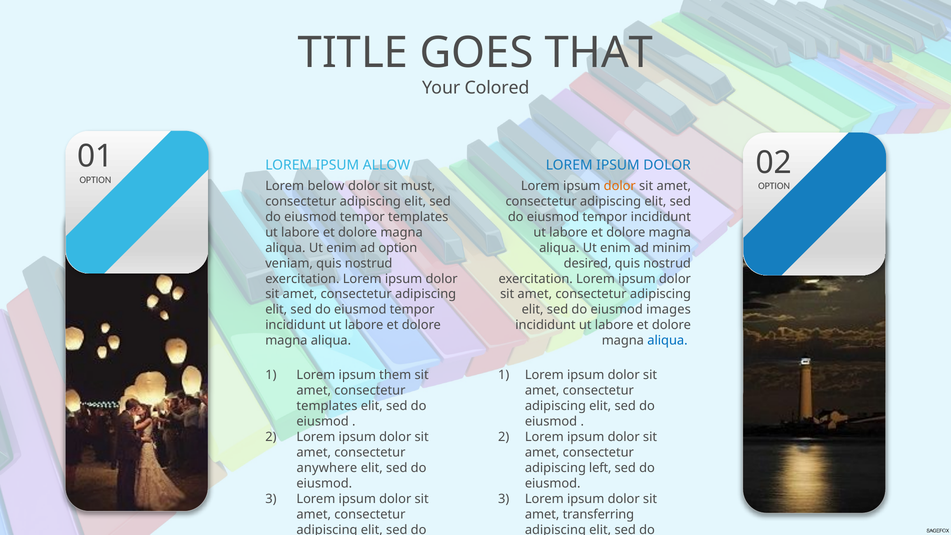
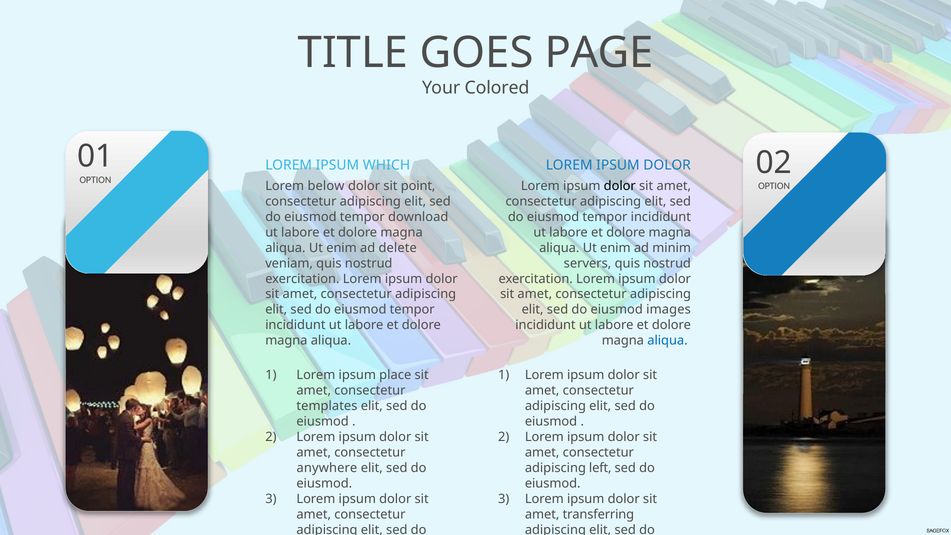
THAT: THAT -> PAGE
ALLOW: ALLOW -> WHICH
must: must -> point
dolor at (620, 186) colour: orange -> black
tempor templates: templates -> download
ad option: option -> delete
desired: desired -> servers
them: them -> place
